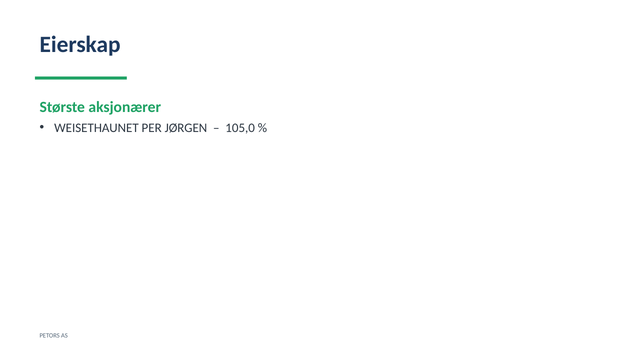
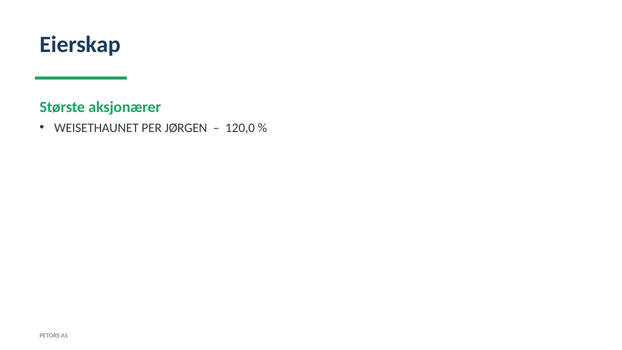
105,0: 105,0 -> 120,0
